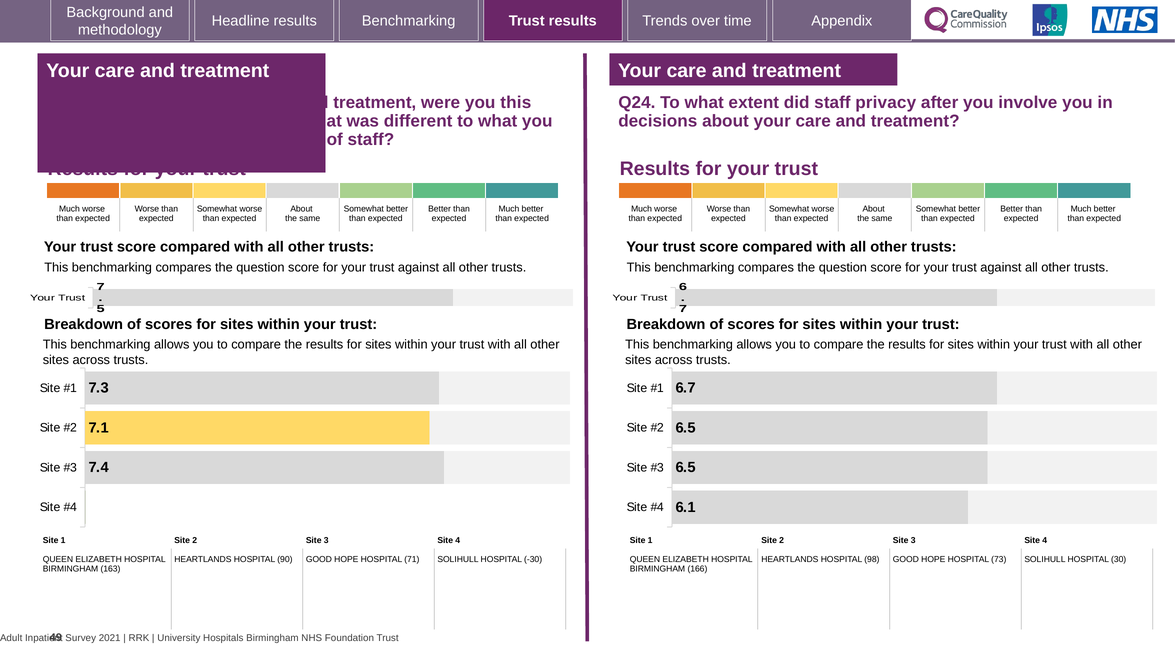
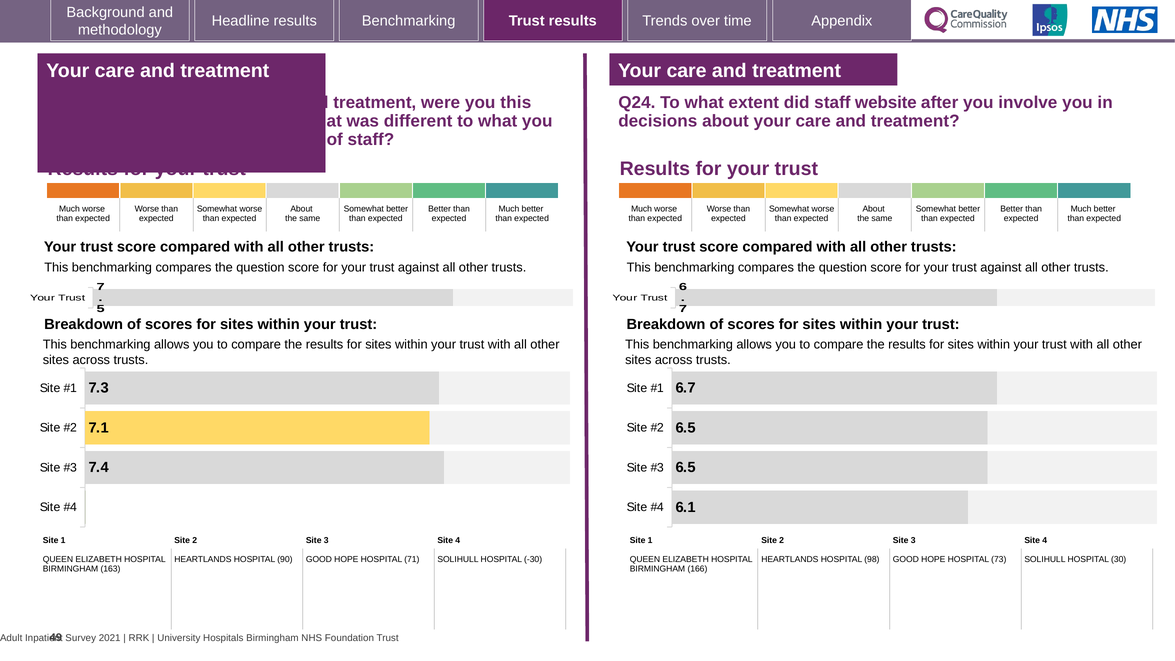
privacy: privacy -> website
